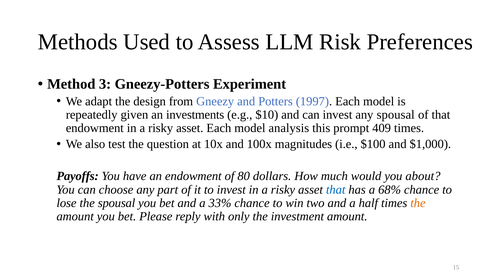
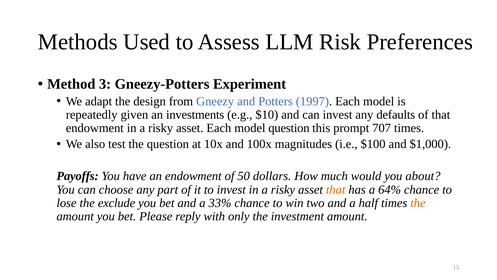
any spousal: spousal -> defaults
model analysis: analysis -> question
409: 409 -> 707
80: 80 -> 50
that at (336, 189) colour: blue -> orange
68%: 68% -> 64%
the spousal: spousal -> exclude
